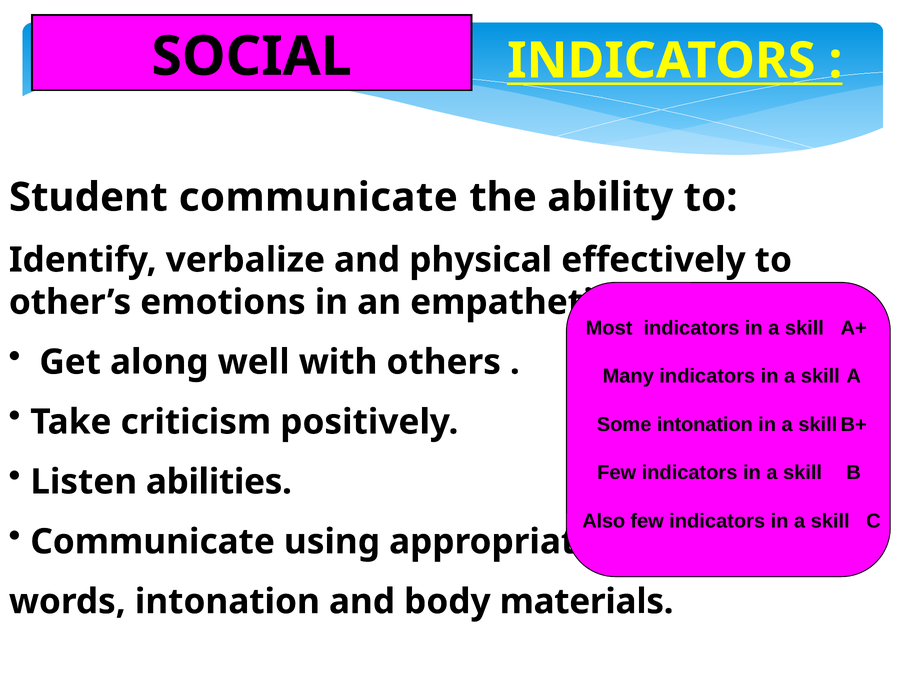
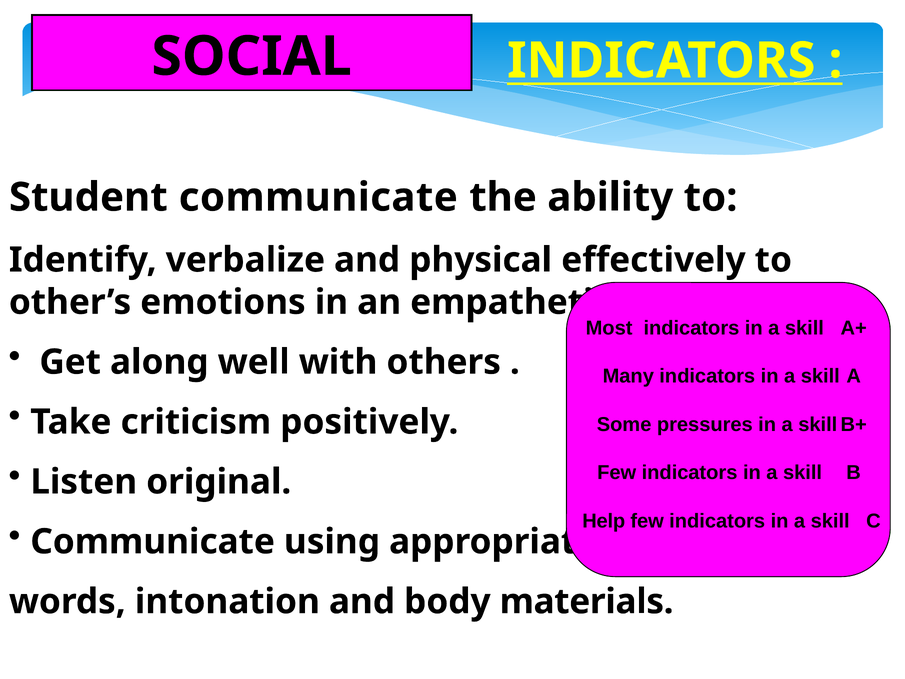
Some intonation: intonation -> pressures
abilities: abilities -> original
Also: Also -> Help
